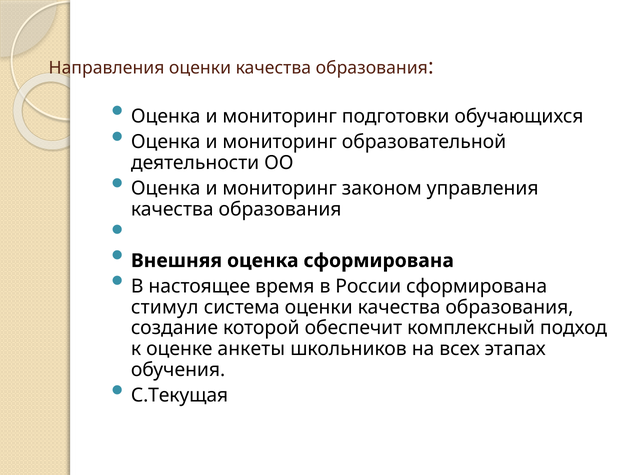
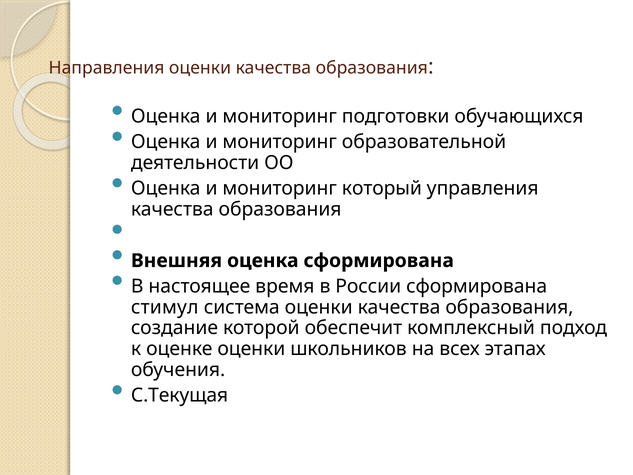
законом: законом -> который
оценке анкеты: анкеты -> оценки
